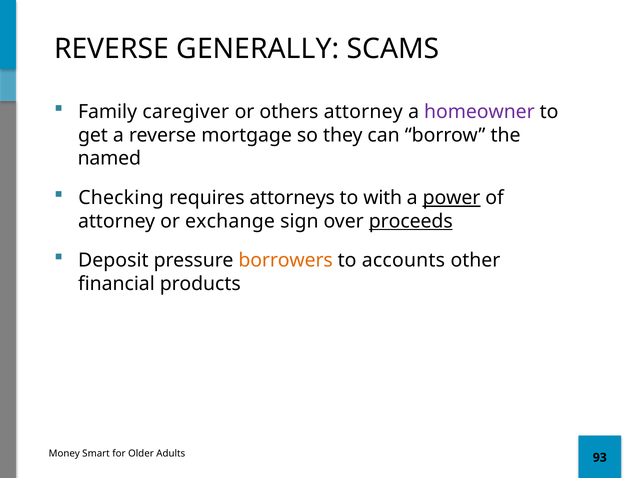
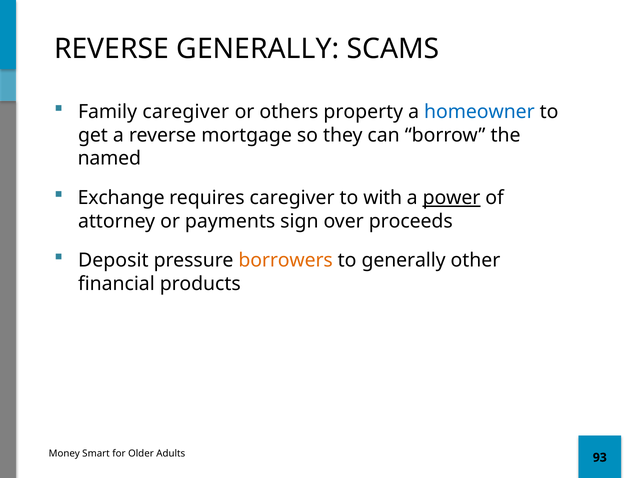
others attorney: attorney -> property
homeowner colour: purple -> blue
Checking: Checking -> Exchange
requires attorneys: attorneys -> caregiver
exchange: exchange -> payments
proceeds underline: present -> none
to accounts: accounts -> generally
